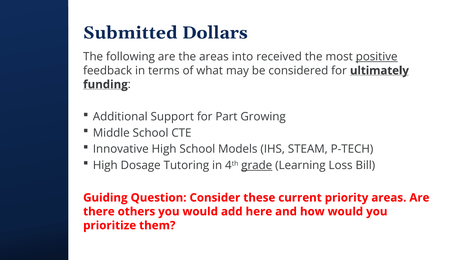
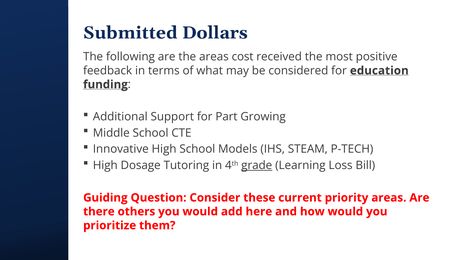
into: into -> cost
positive underline: present -> none
ultimately: ultimately -> education
